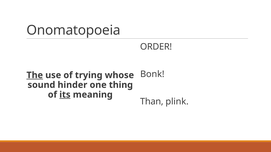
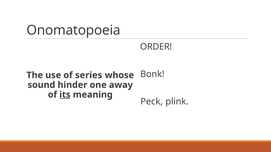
The underline: present -> none
trying: trying -> series
thing: thing -> away
Than: Than -> Peck
